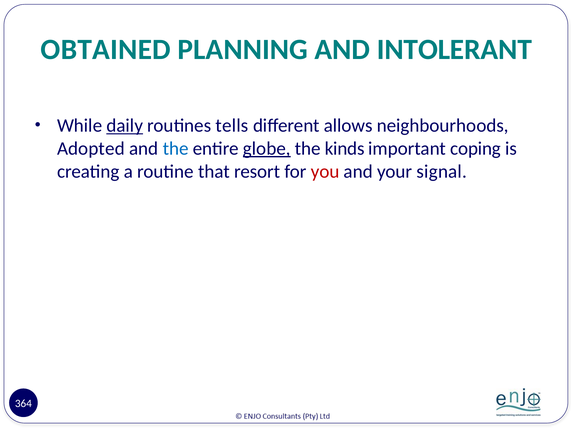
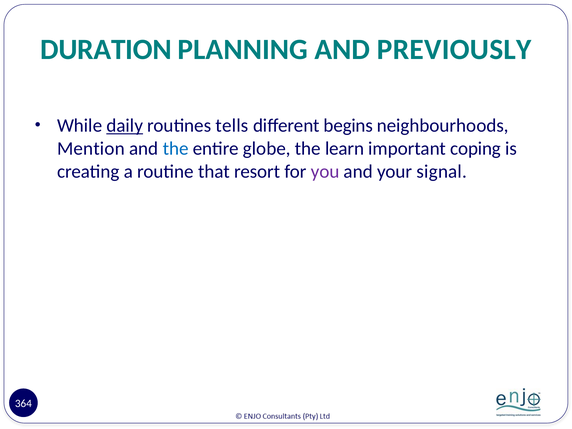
OBTAINED: OBTAINED -> DURATION
INTOLERANT: INTOLERANT -> PREVIOUSLY
allows: allows -> begins
Adopted: Adopted -> Mention
globe underline: present -> none
kinds: kinds -> learn
you colour: red -> purple
